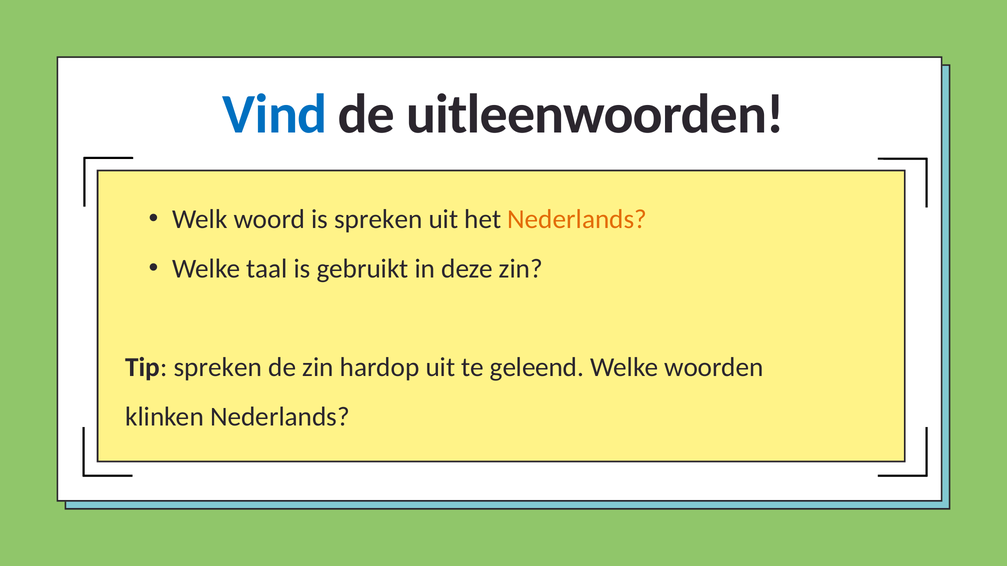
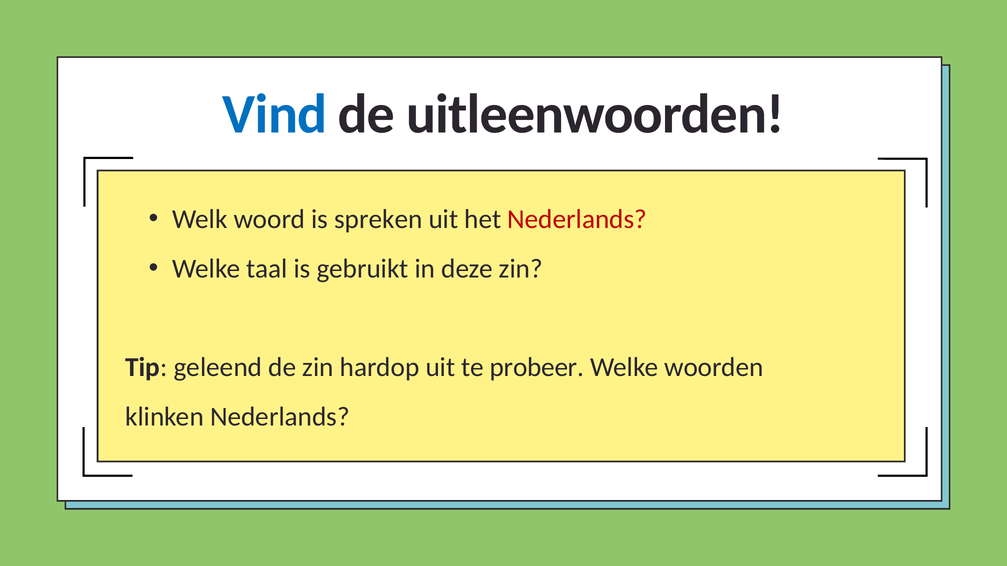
Nederlands at (577, 220) colour: orange -> red
Tip spreken: spreken -> geleend
geleend: geleend -> probeer
